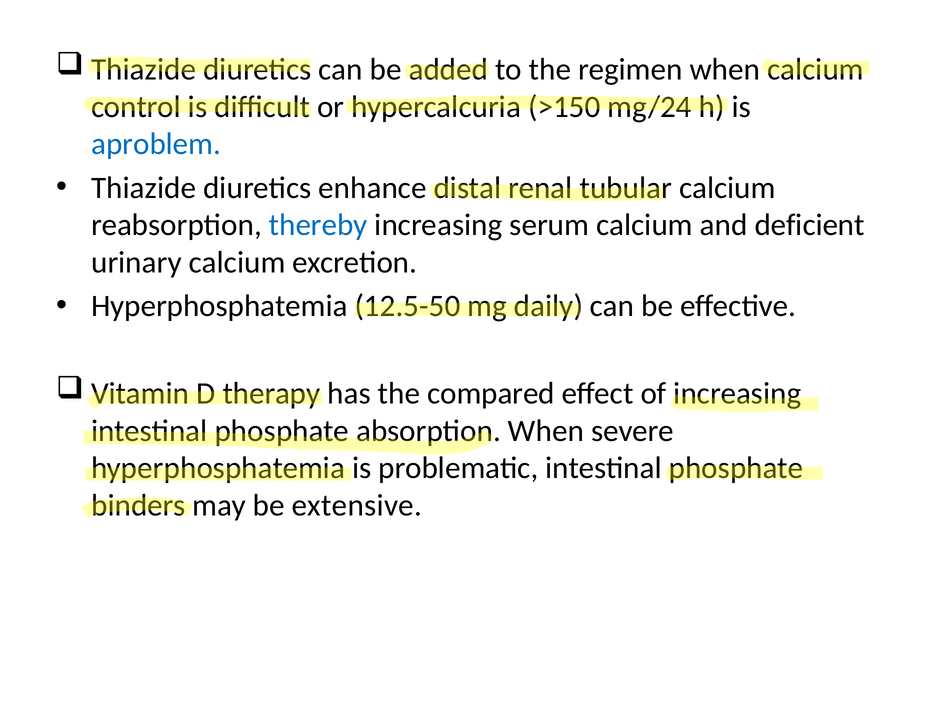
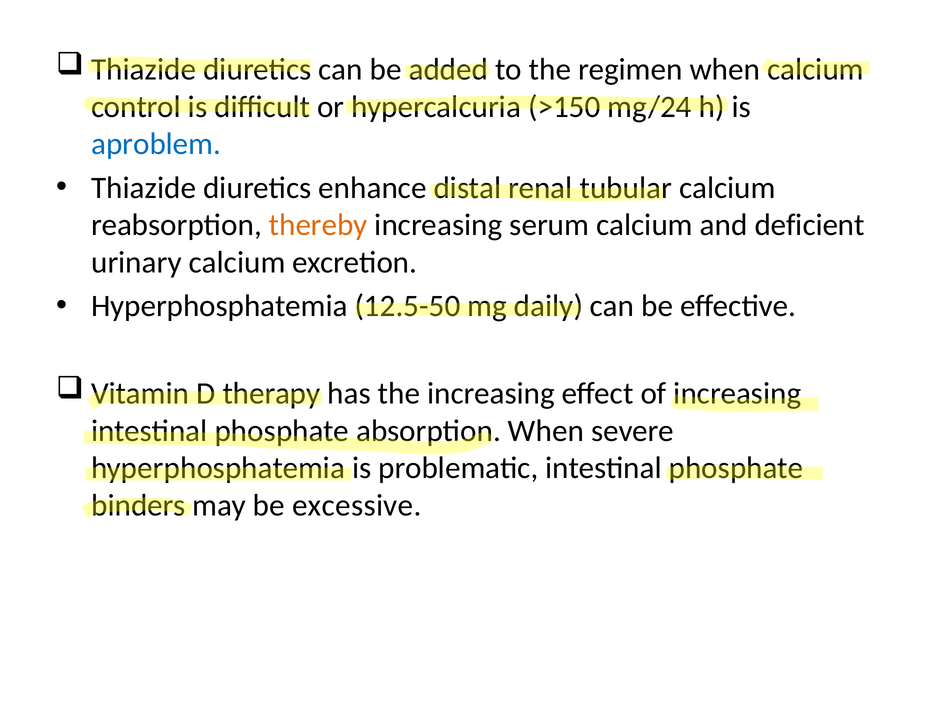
thereby colour: blue -> orange
the compared: compared -> increasing
extensive: extensive -> excessive
